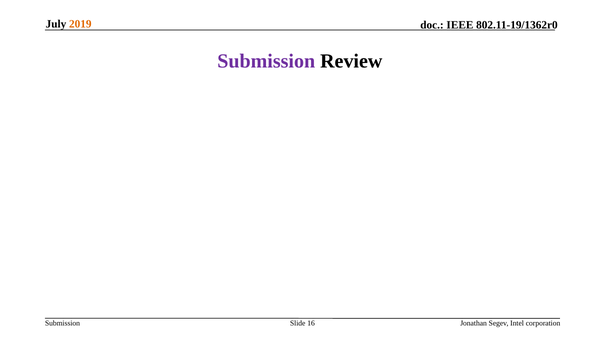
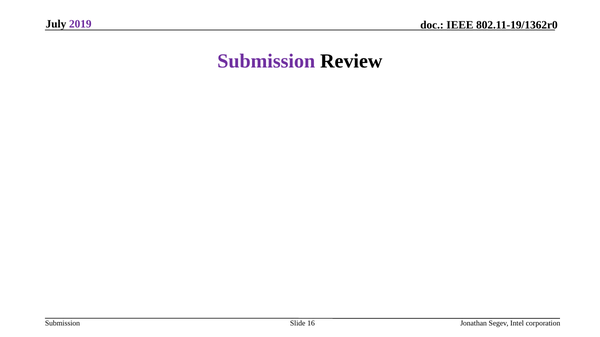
2019 colour: orange -> purple
